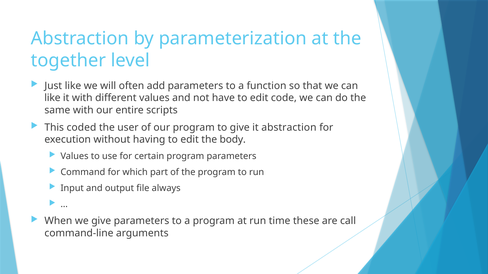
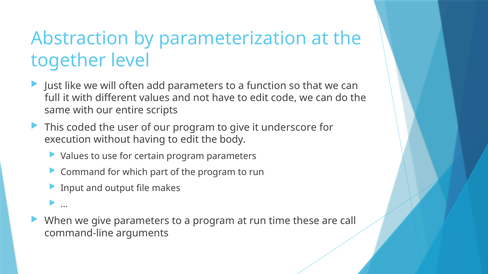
like at (52, 98): like -> full
it abstraction: abstraction -> underscore
always: always -> makes
